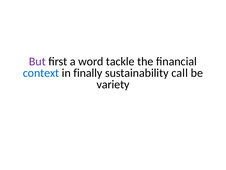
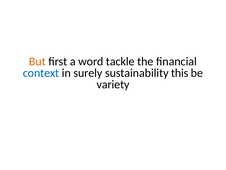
But colour: purple -> orange
finally: finally -> surely
call: call -> this
